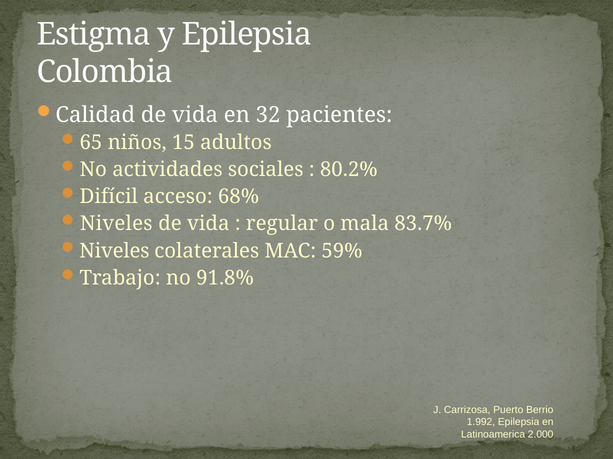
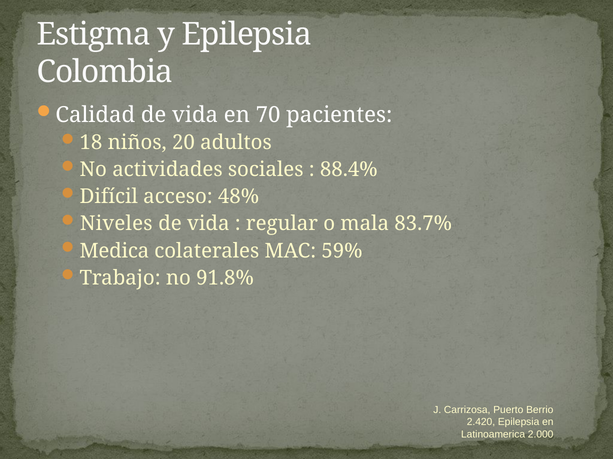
32: 32 -> 70
65: 65 -> 18
15: 15 -> 20
80.2%: 80.2% -> 88.4%
68%: 68% -> 48%
Niveles at (114, 251): Niveles -> Medica
1.992: 1.992 -> 2.420
